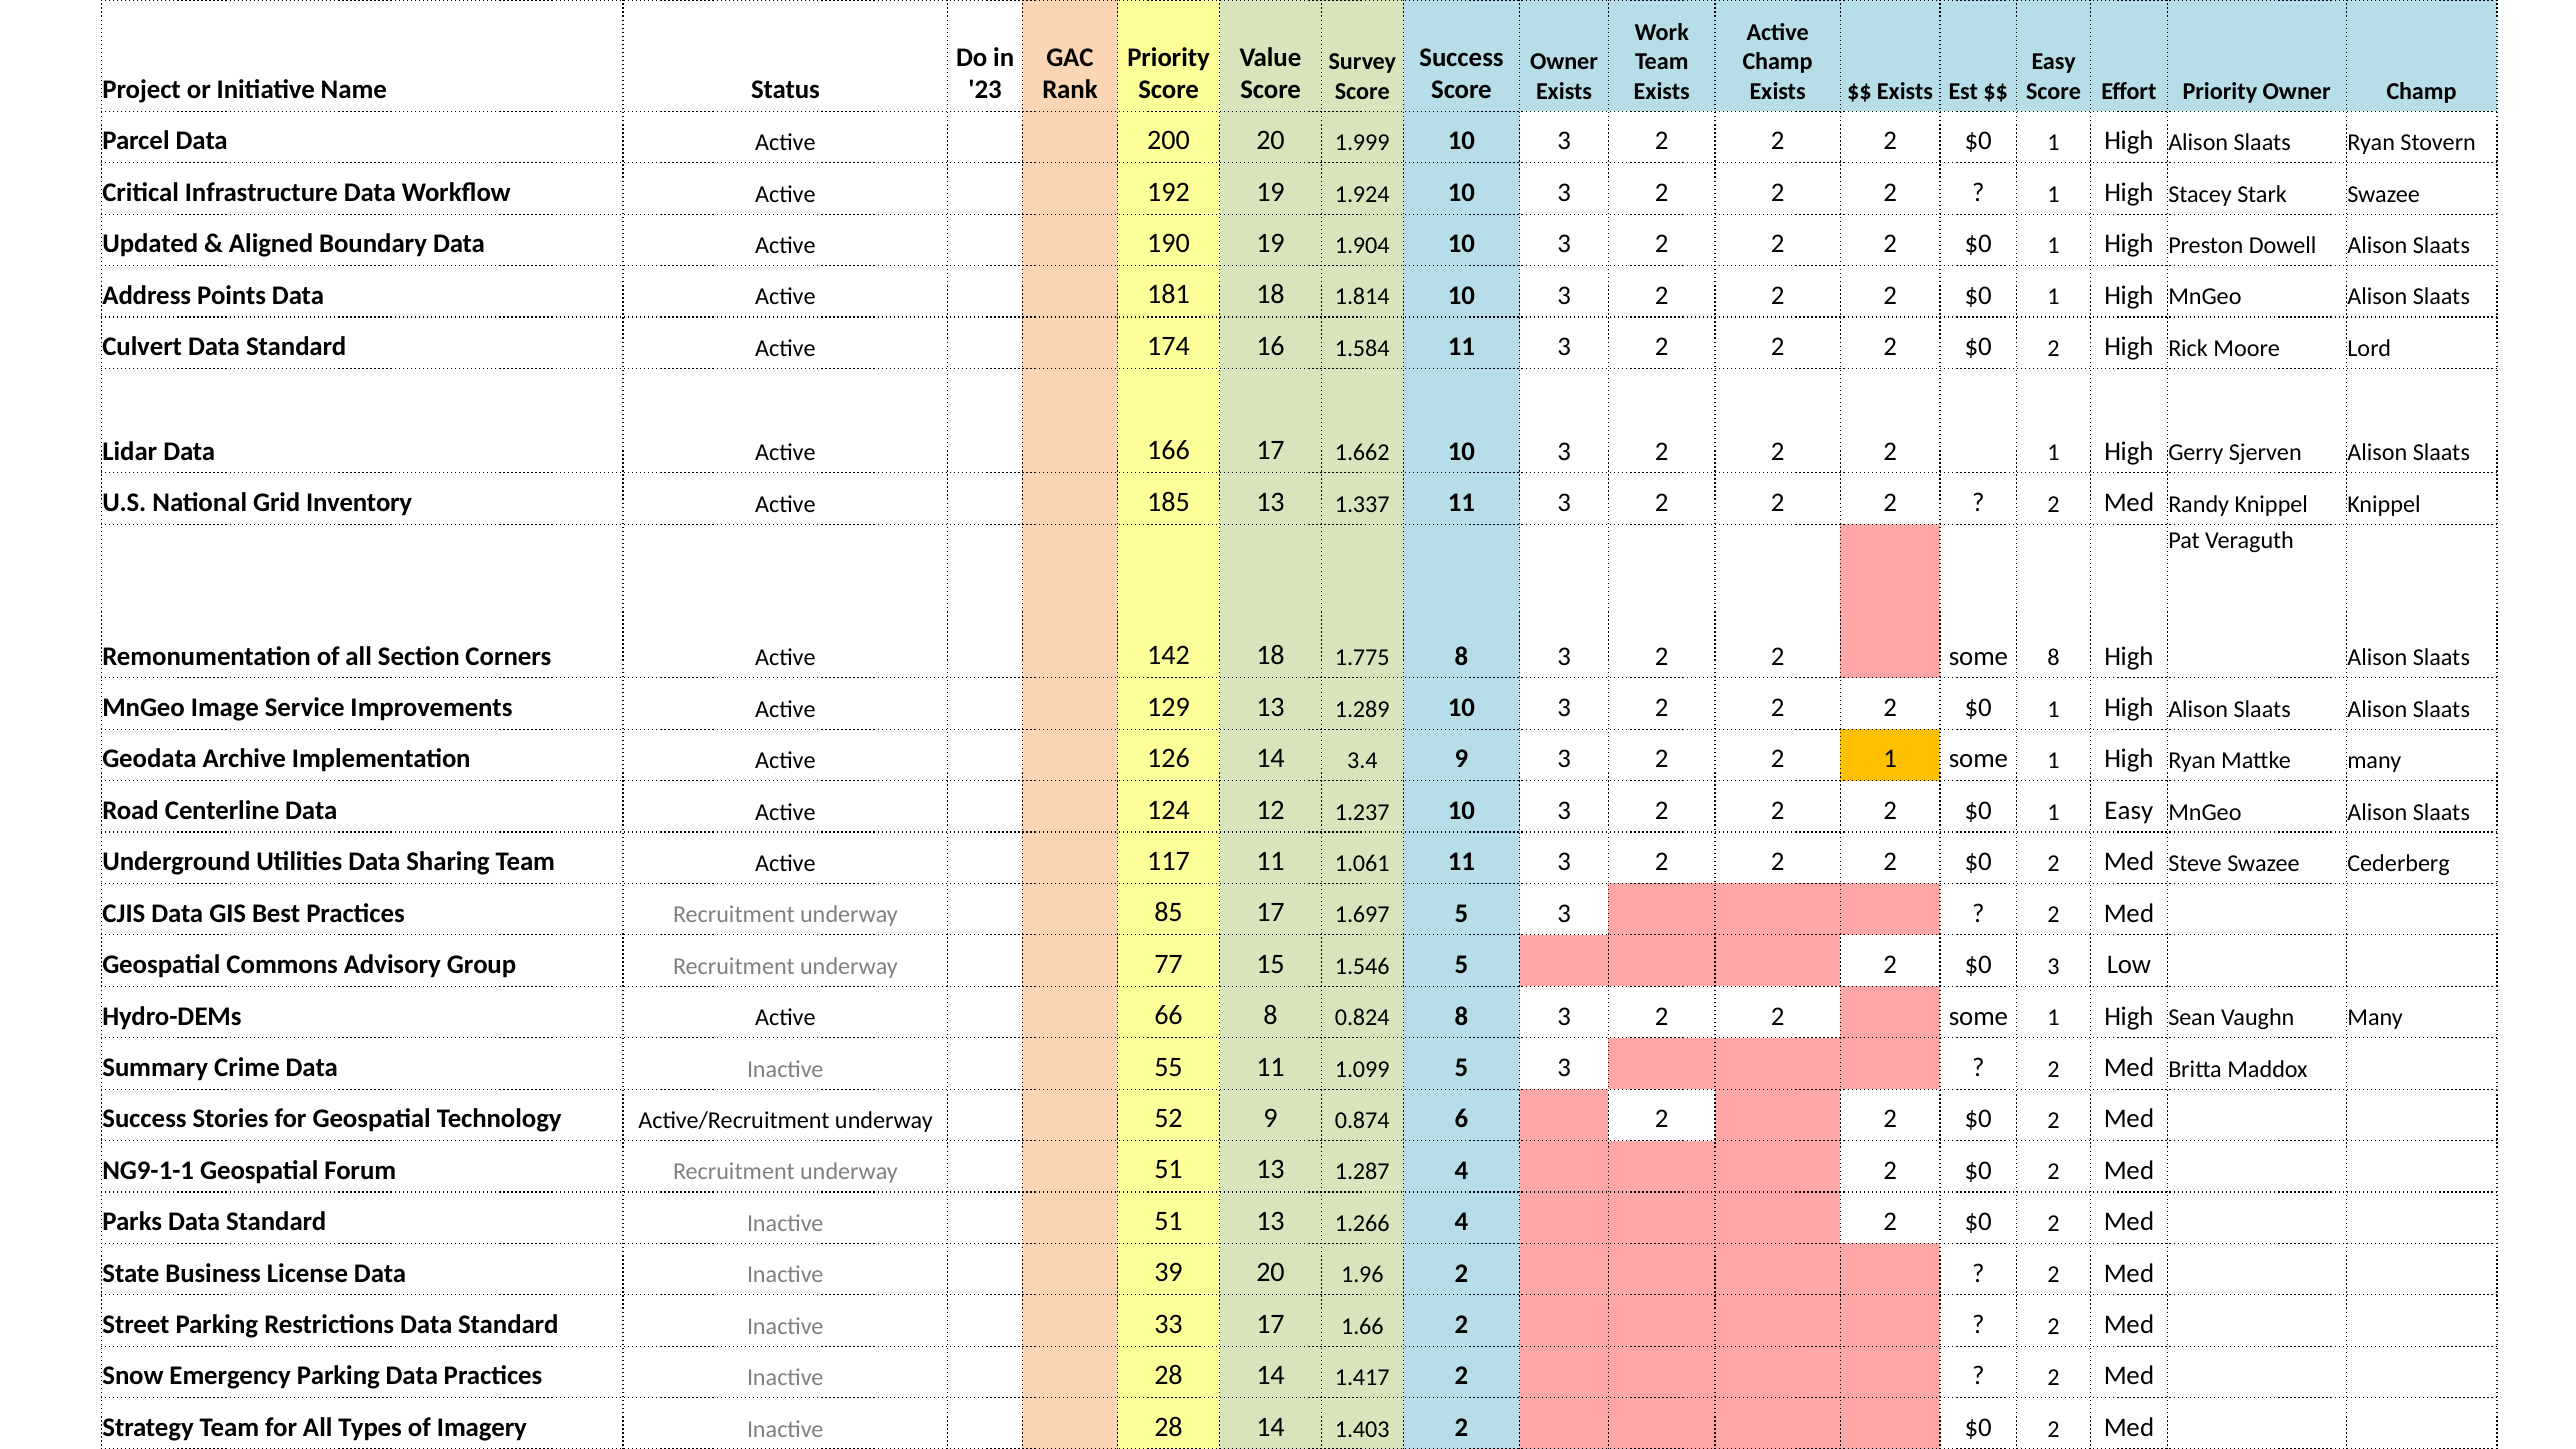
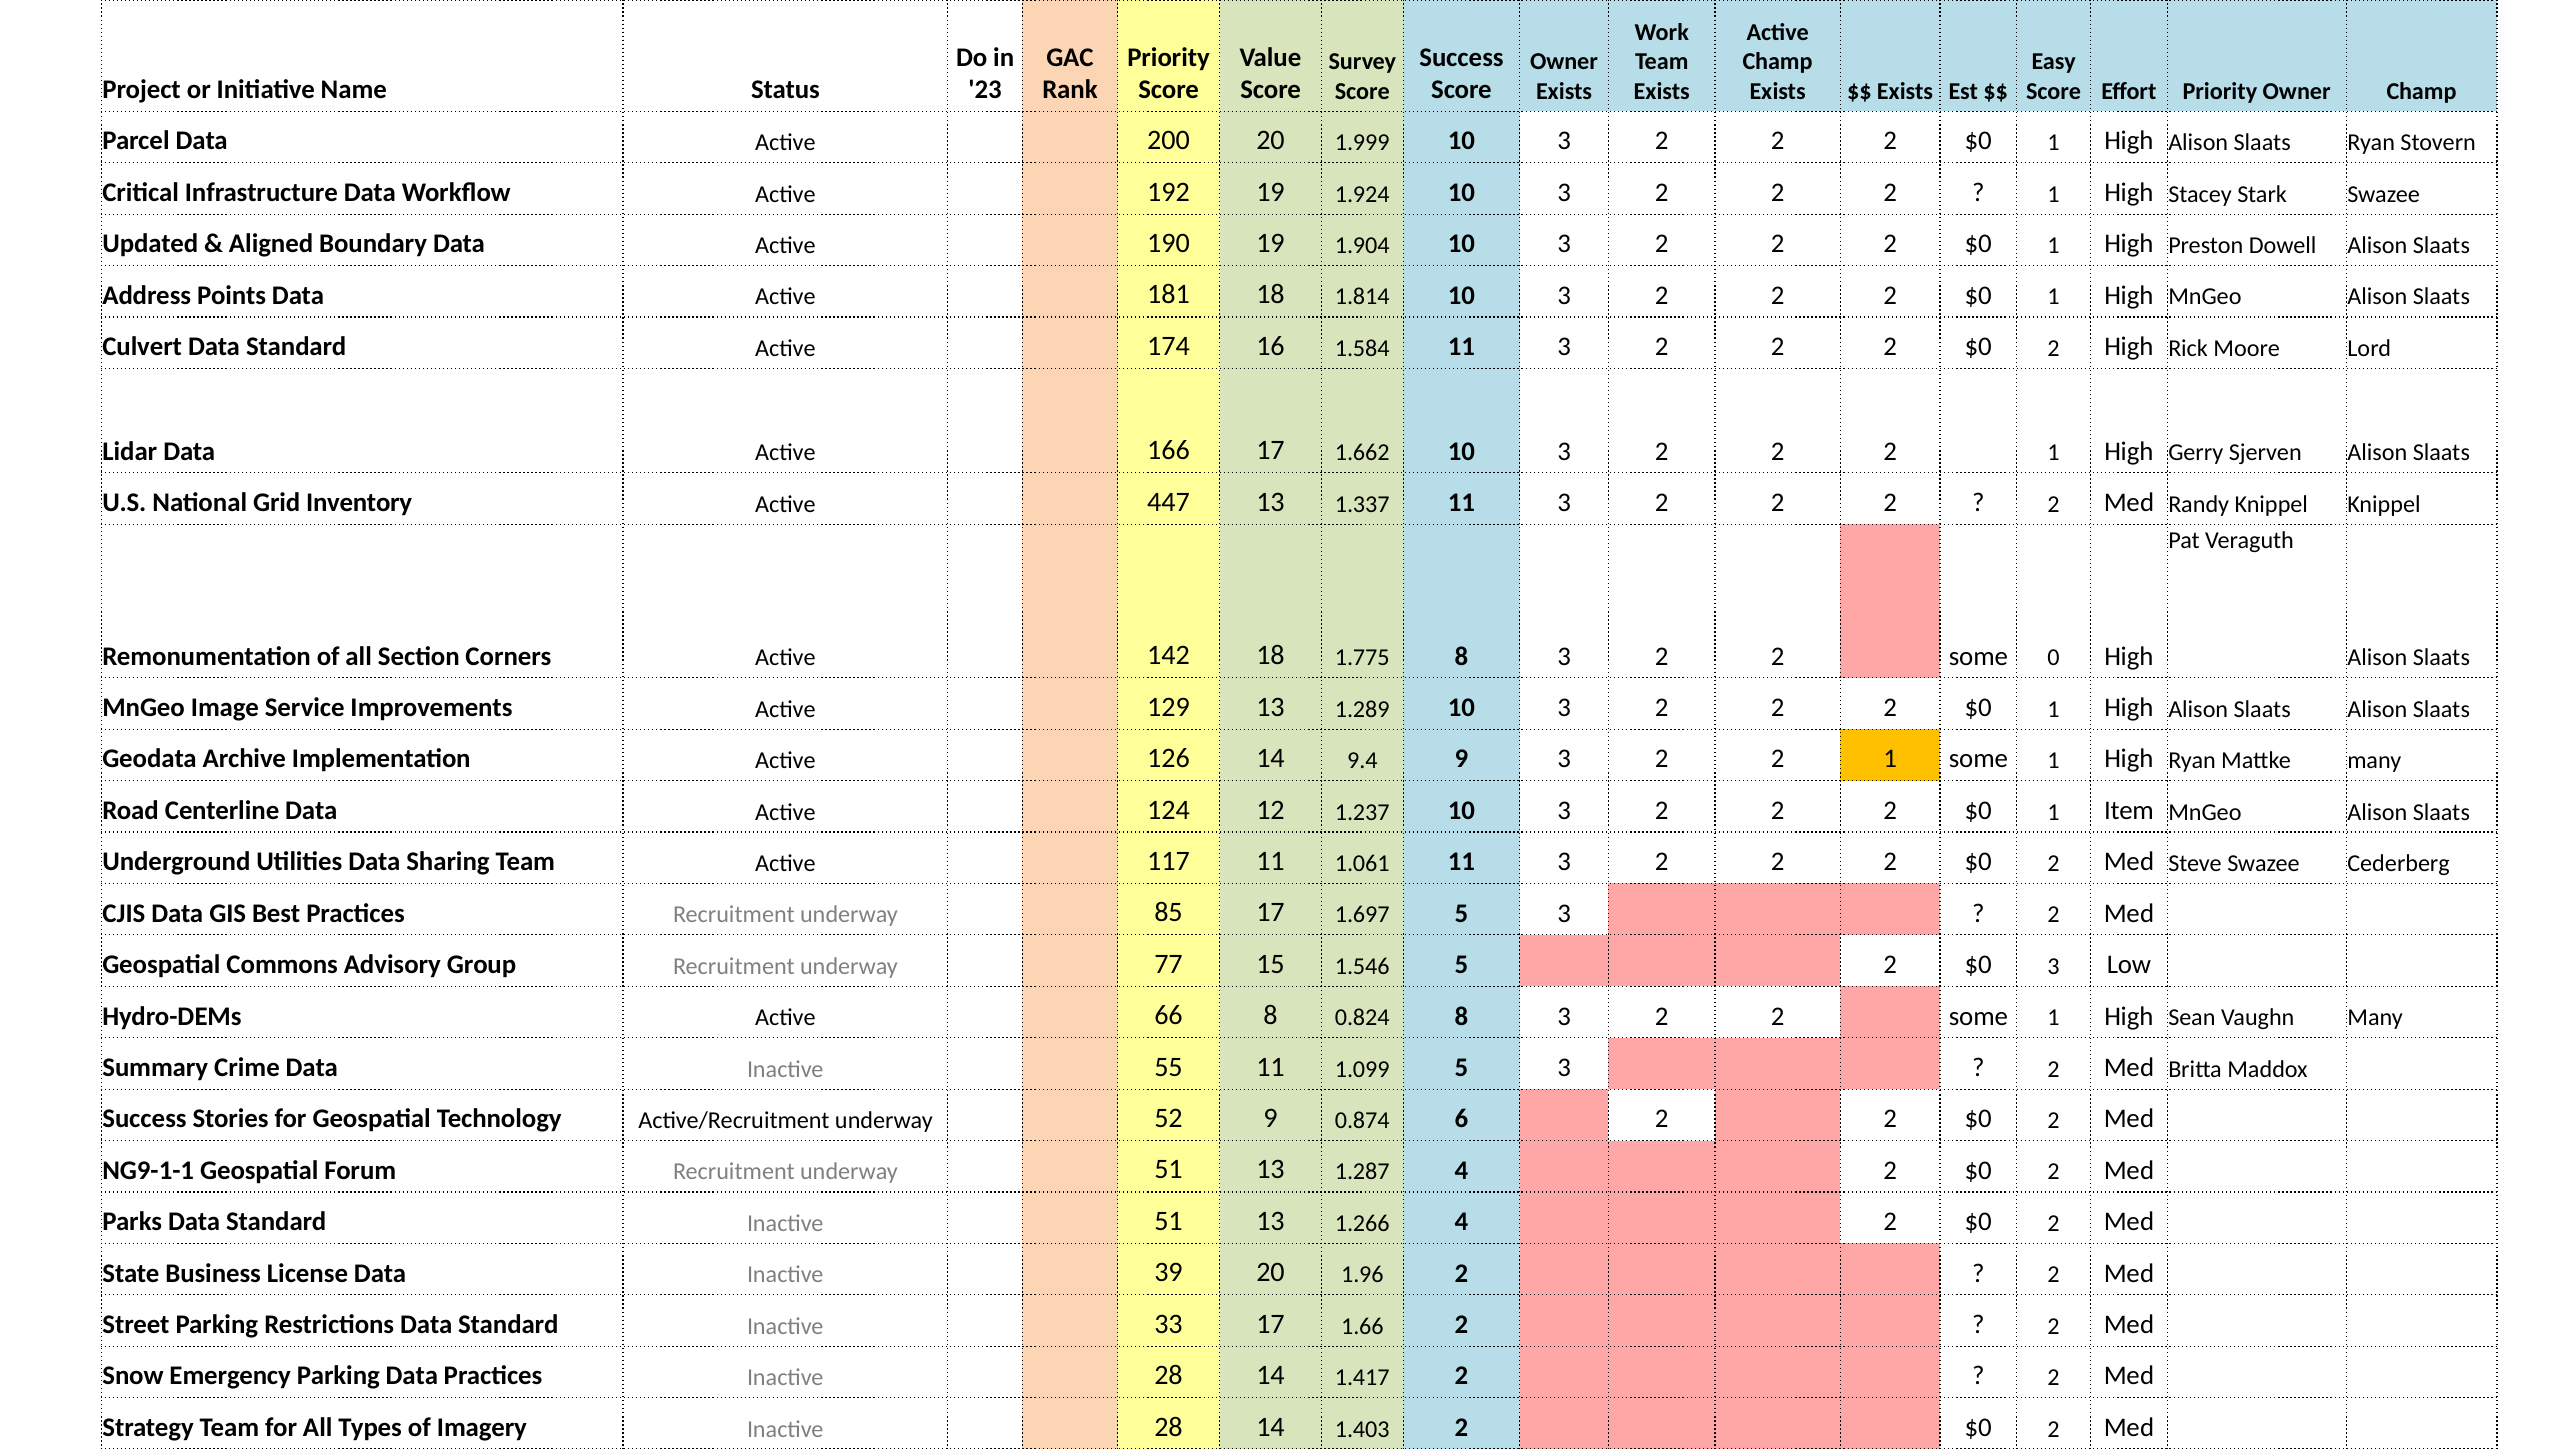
185: 185 -> 447
some 8: 8 -> 0
3.4: 3.4 -> 9.4
1 Easy: Easy -> Item
